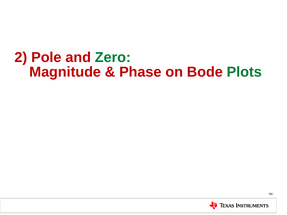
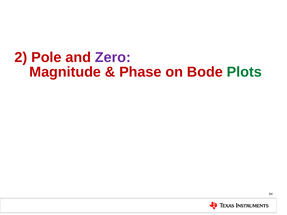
Zero colour: green -> purple
